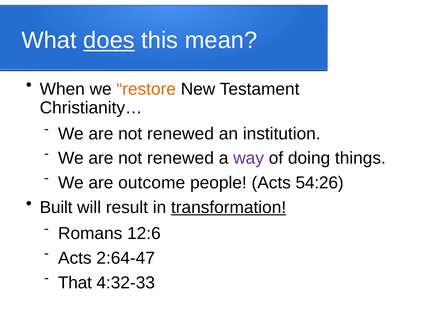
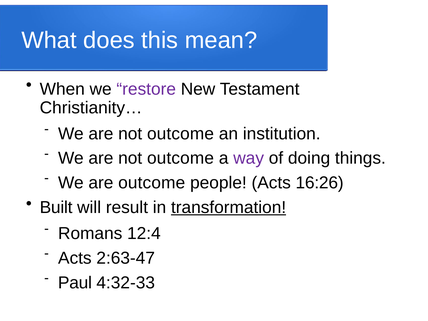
does underline: present -> none
restore colour: orange -> purple
renewed at (180, 134): renewed -> outcome
renewed at (180, 158): renewed -> outcome
54:26: 54:26 -> 16:26
12:6: 12:6 -> 12:4
2:64-47: 2:64-47 -> 2:63-47
That: That -> Paul
